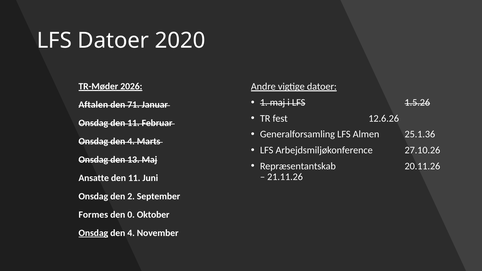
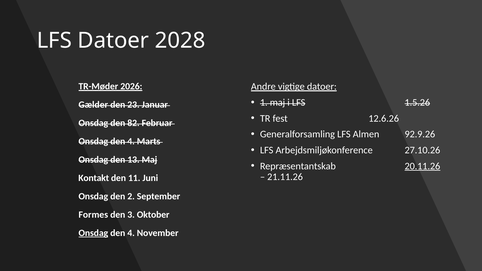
2020: 2020 -> 2028
Aftalen: Aftalen -> Gælder
71: 71 -> 23
Onsdag den 11: 11 -> 82
25.1.36: 25.1.36 -> 92.9.26
20.11.26 underline: none -> present
Ansatte: Ansatte -> Kontakt
0: 0 -> 3
